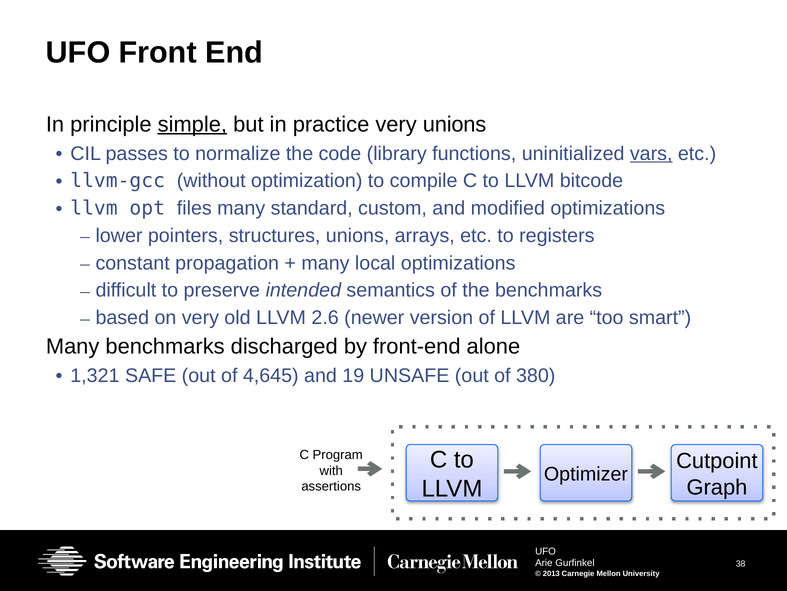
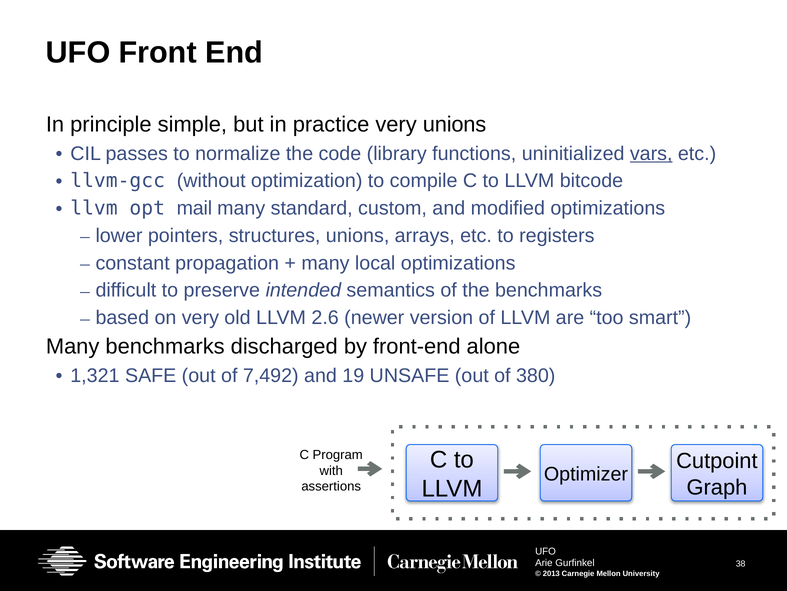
simple underline: present -> none
files: files -> mail
4,645: 4,645 -> 7,492
